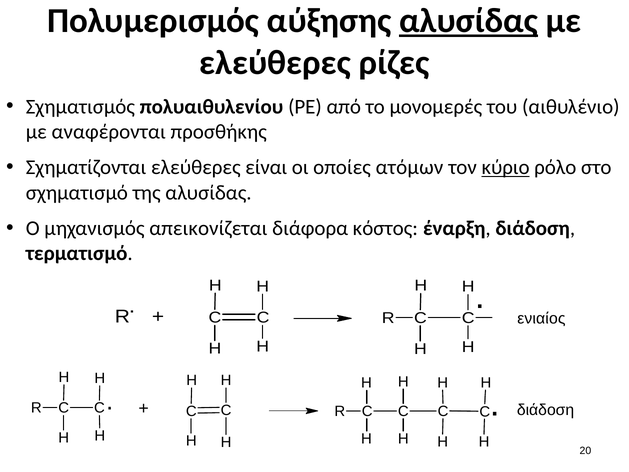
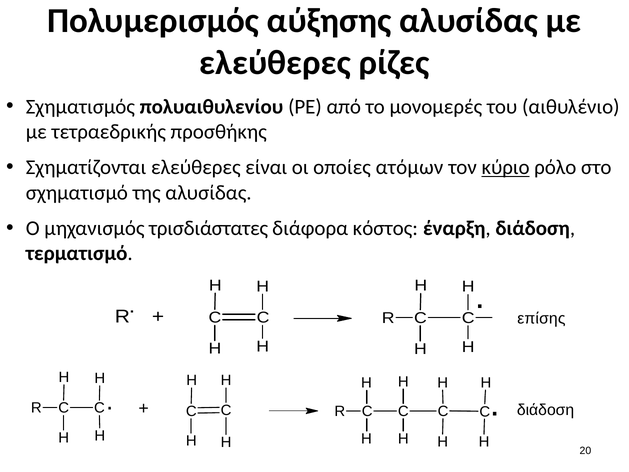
αλυσίδας at (469, 21) underline: present -> none
αναφέρονται: αναφέρονται -> τετραεδρικής
απεικονίζεται: απεικονίζεται -> τρισδιάστατες
ενιαίος: ενιαίος -> επίσης
